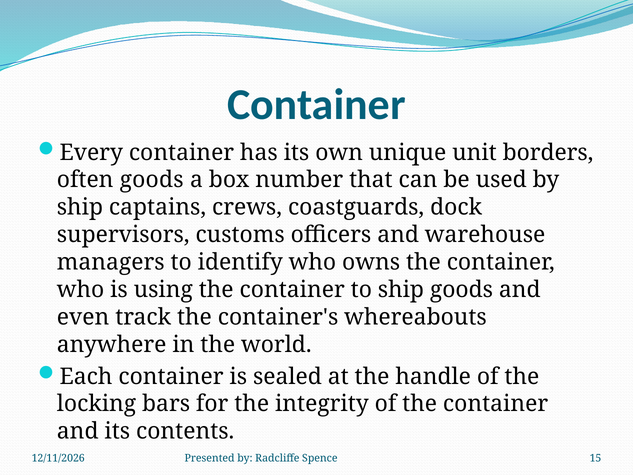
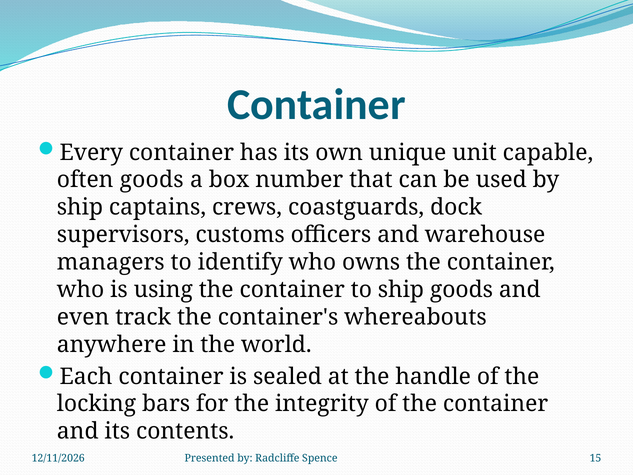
borders: borders -> capable
